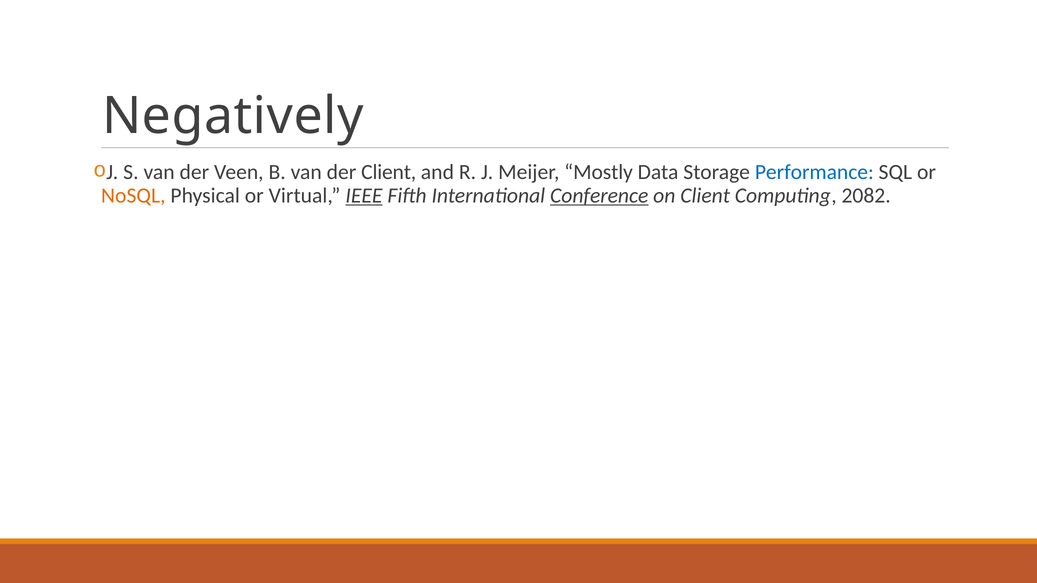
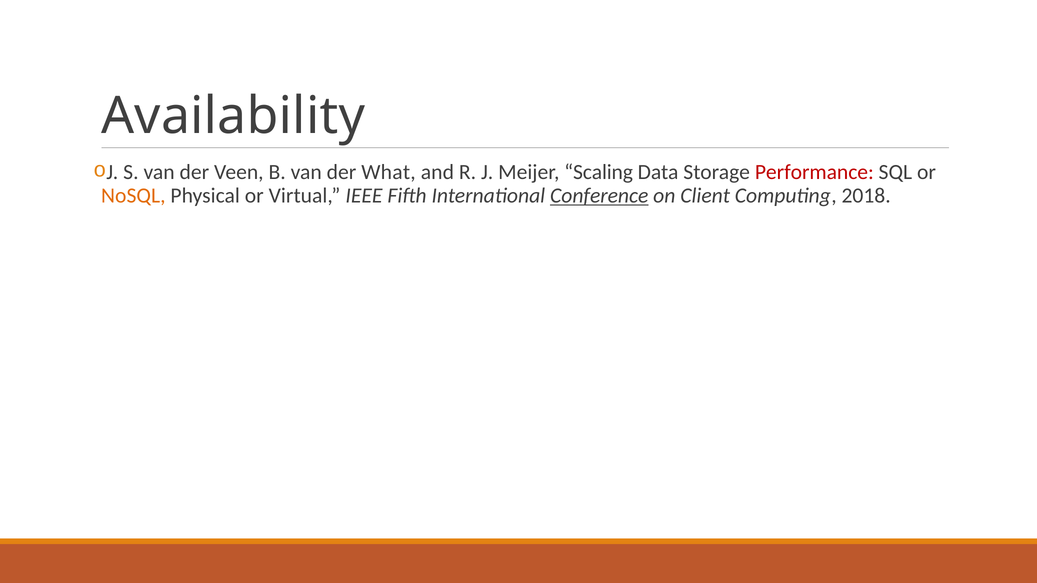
Negatively: Negatively -> Availability
der Client: Client -> What
Mostly: Mostly -> Scaling
Performance colour: blue -> red
IEEE underline: present -> none
2082: 2082 -> 2018
